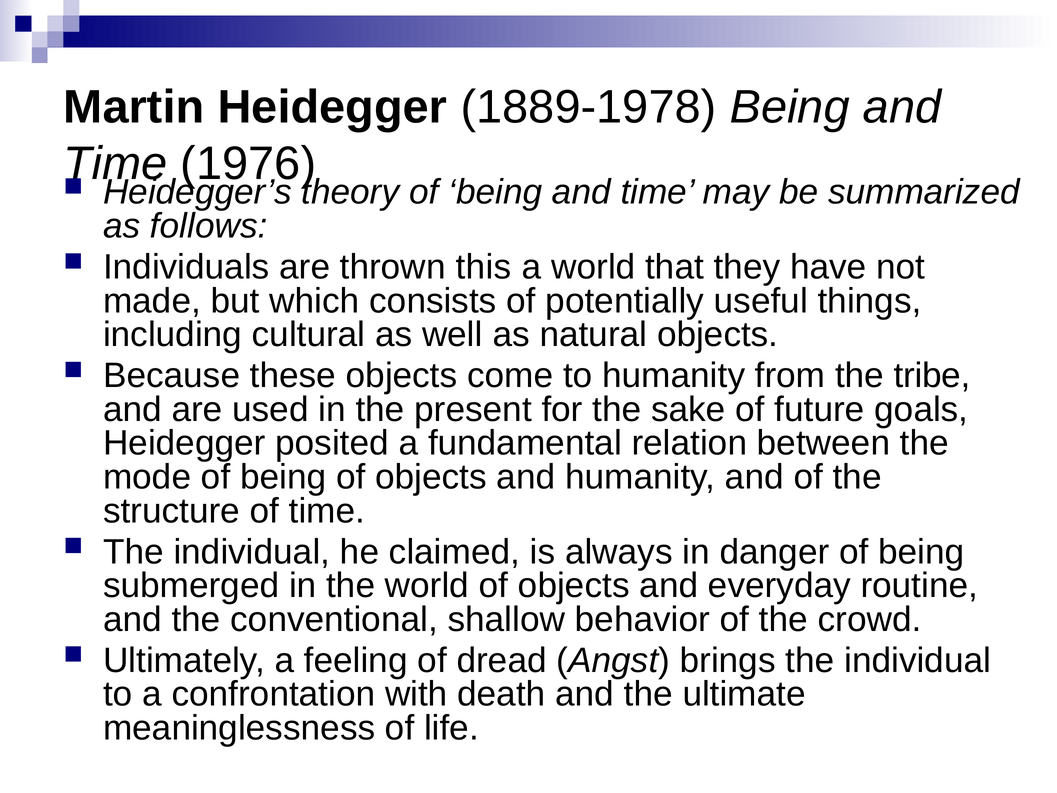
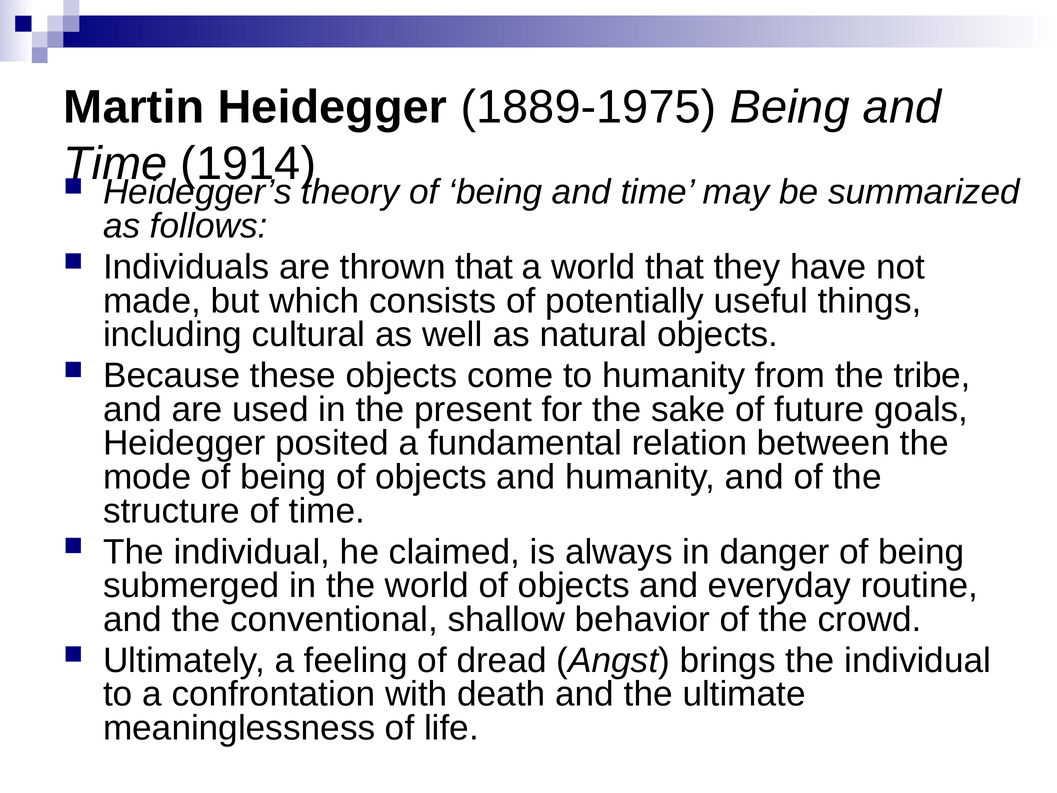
1889-1978: 1889-1978 -> 1889-1975
1976: 1976 -> 1914
thrown this: this -> that
